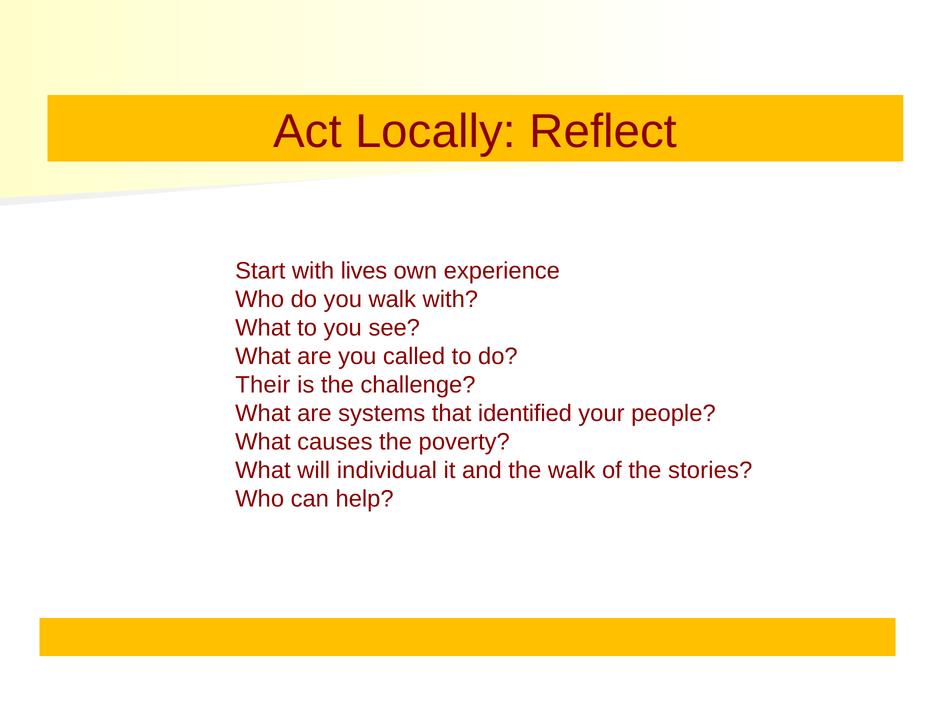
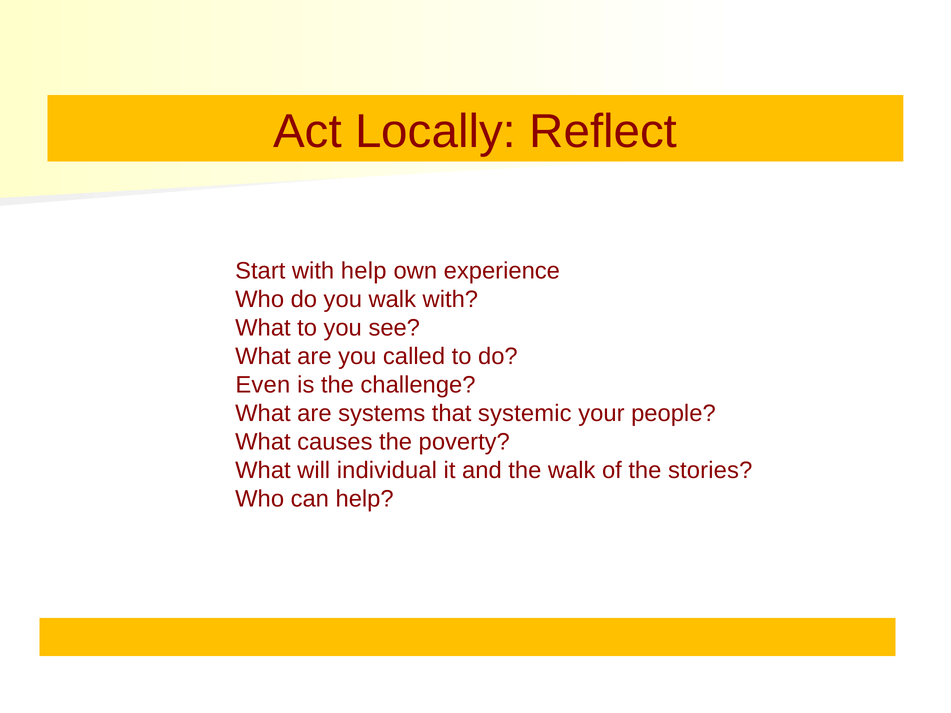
with lives: lives -> help
Their: Their -> Even
identified: identified -> systemic
